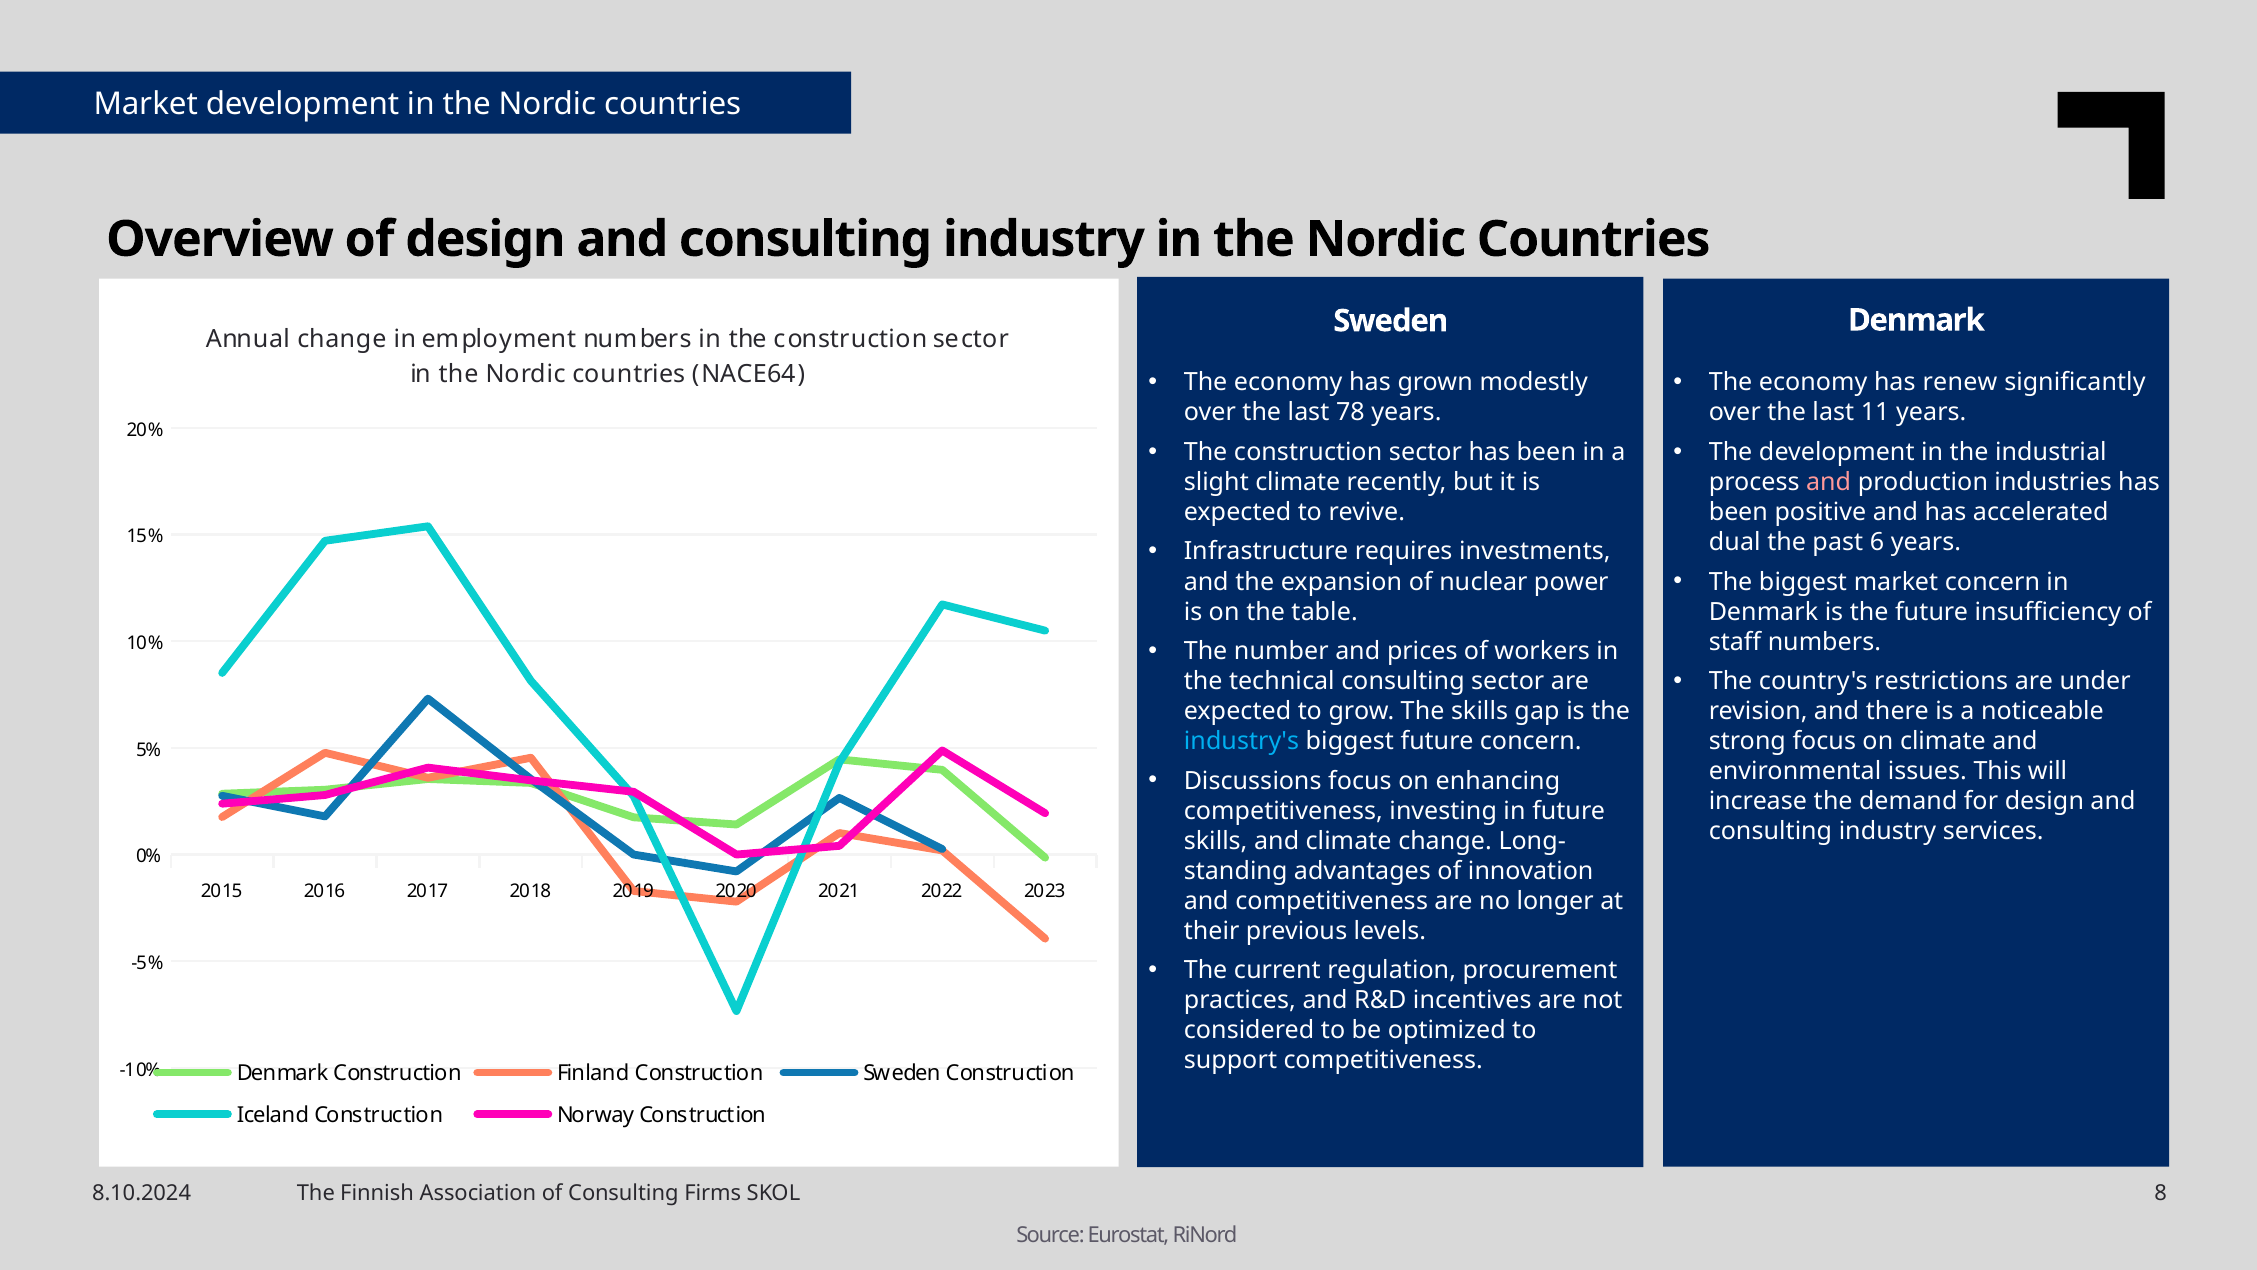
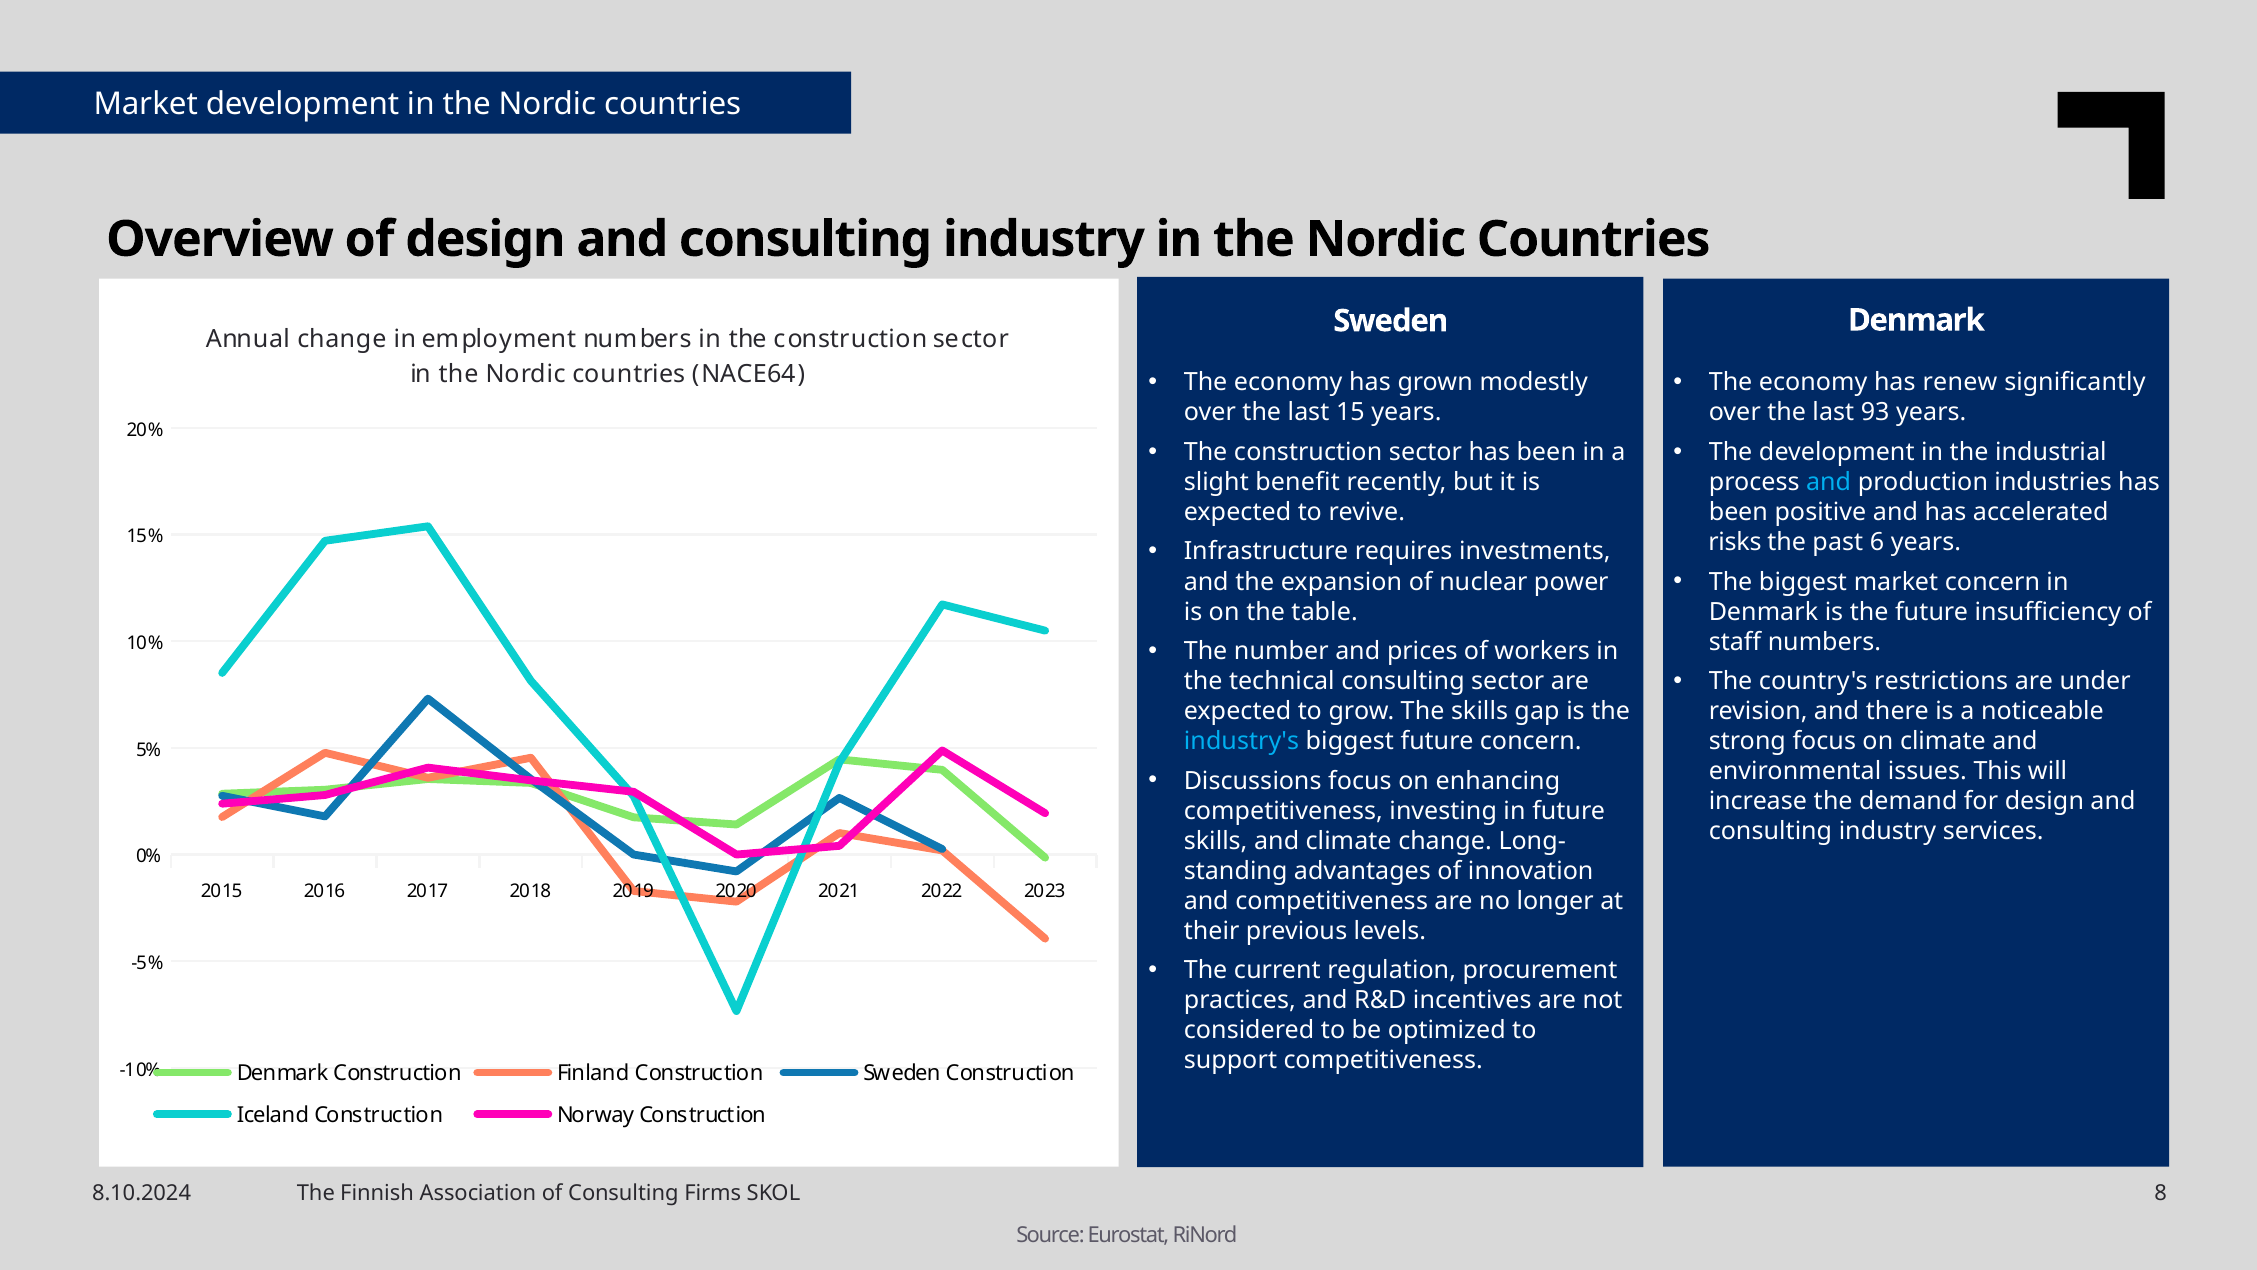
78: 78 -> 15
11: 11 -> 93
slight climate: climate -> benefit
and at (1829, 482) colour: pink -> light blue
dual: dual -> risks
